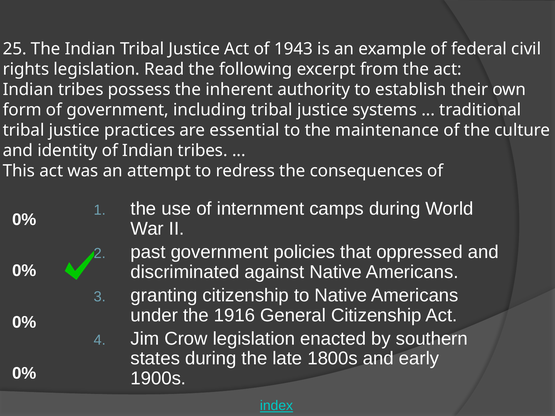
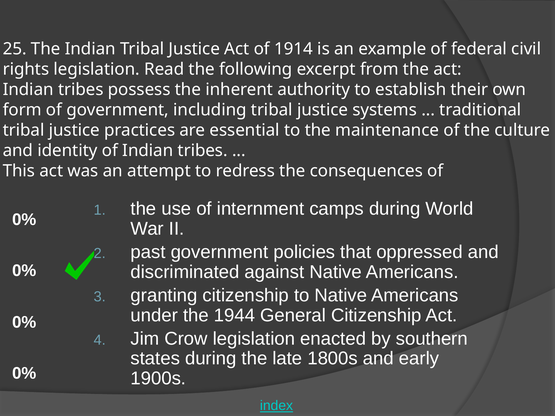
1943: 1943 -> 1914
1916: 1916 -> 1944
